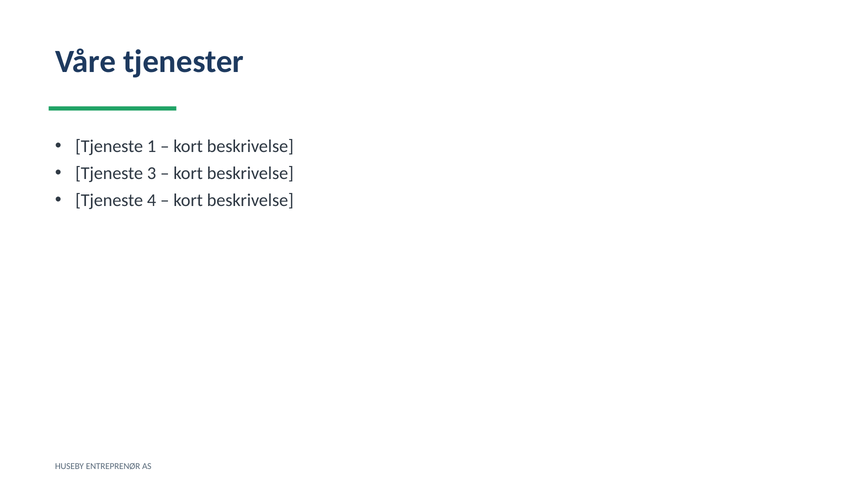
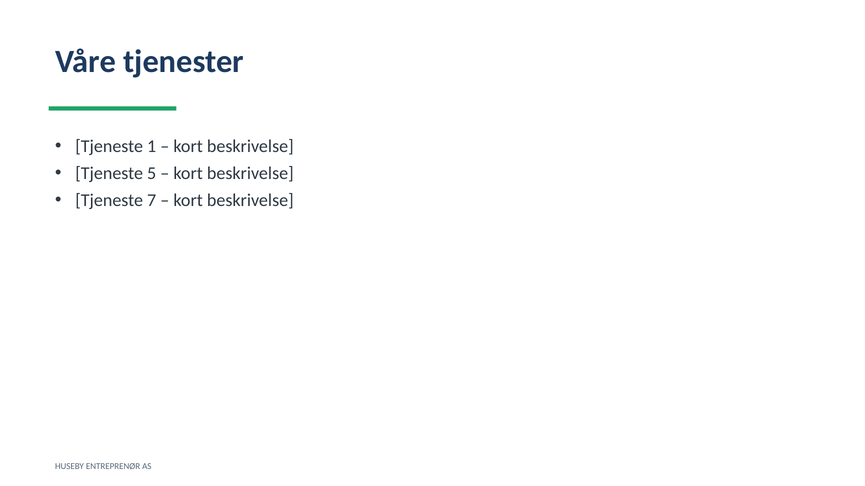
3: 3 -> 5
4: 4 -> 7
